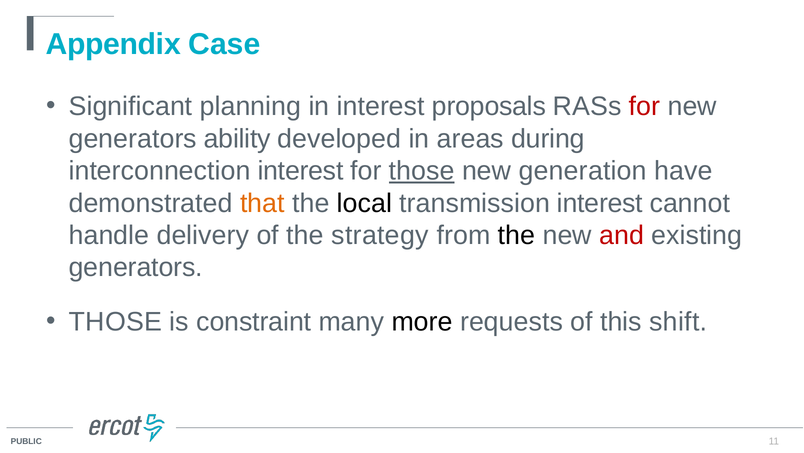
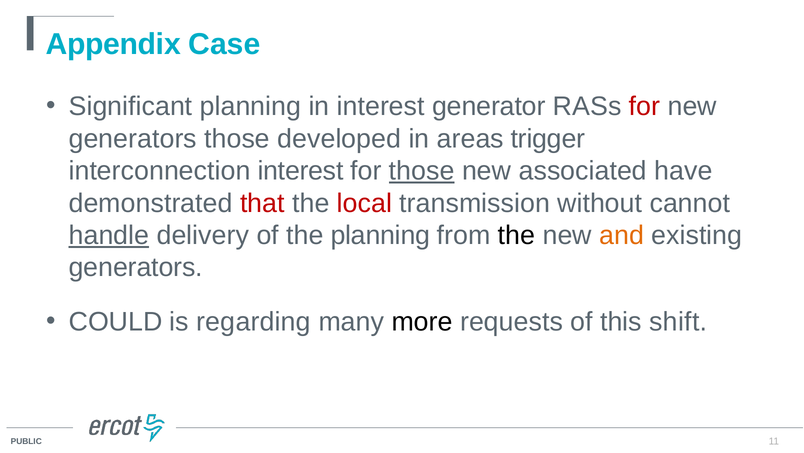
proposals: proposals -> generator
generators ability: ability -> those
during: during -> trigger
generation: generation -> associated
that colour: orange -> red
local colour: black -> red
transmission interest: interest -> without
handle underline: none -> present
the strategy: strategy -> planning
and colour: red -> orange
THOSE at (115, 321): THOSE -> COULD
constraint: constraint -> regarding
